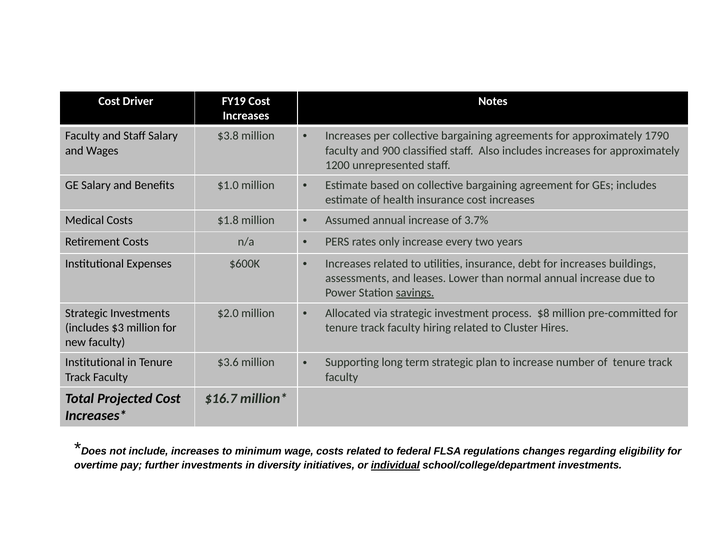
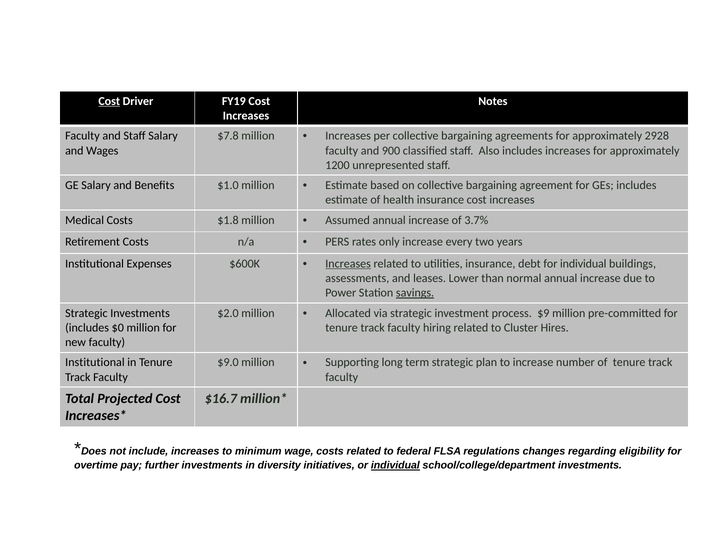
Cost at (109, 101) underline: none -> present
$3.8: $3.8 -> $7.8
1790: 1790 -> 2928
Increases at (348, 263) underline: none -> present
for increases: increases -> individual
$8: $8 -> $9
$3: $3 -> $0
$3.6: $3.6 -> $9.0
